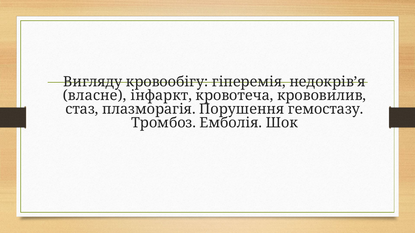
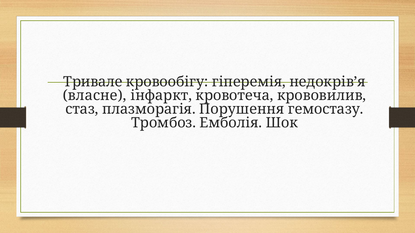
Вигляду: Вигляду -> Тривале
